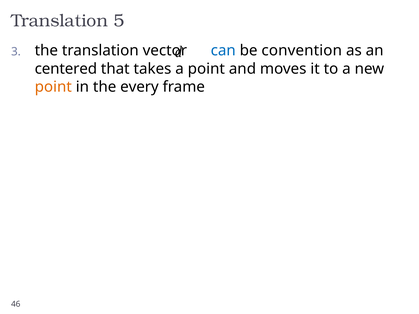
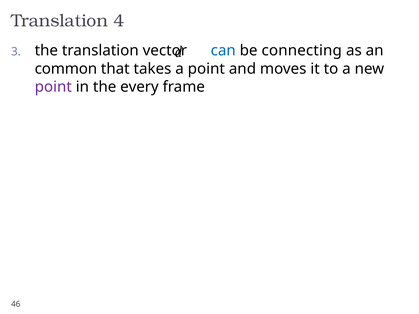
5: 5 -> 4
convention: convention -> connecting
centered: centered -> common
point at (53, 87) colour: orange -> purple
